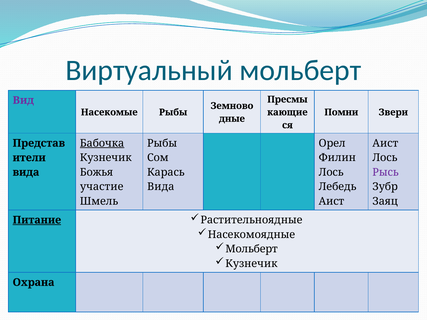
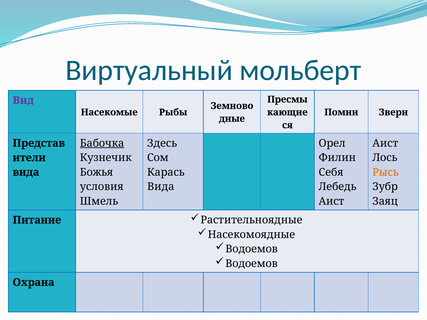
Рыбы at (162, 143): Рыбы -> Здесь
Лось at (331, 172): Лось -> Себя
Рысь colour: purple -> orange
участие: участие -> условия
Питание underline: present -> none
Мольберт at (252, 249): Мольберт -> Водоемов
Кузнечик at (251, 264): Кузнечик -> Водоемов
